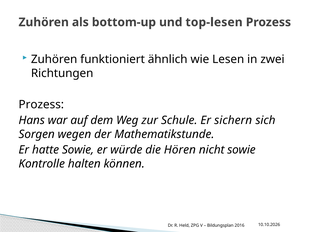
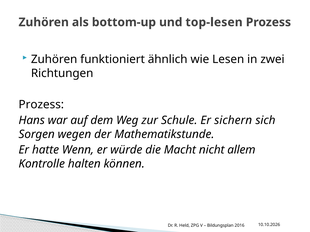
hatte Sowie: Sowie -> Wenn
Hören: Hören -> Macht
nicht sowie: sowie -> allem
